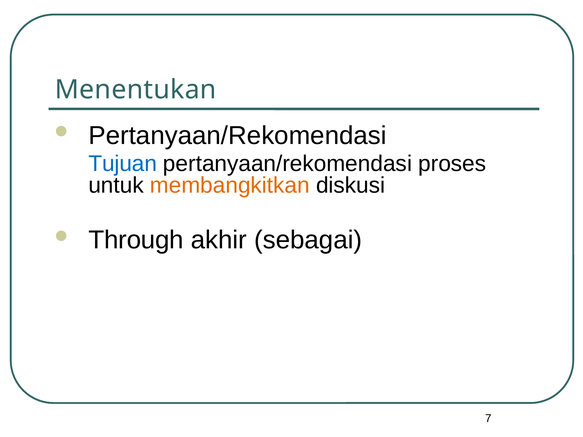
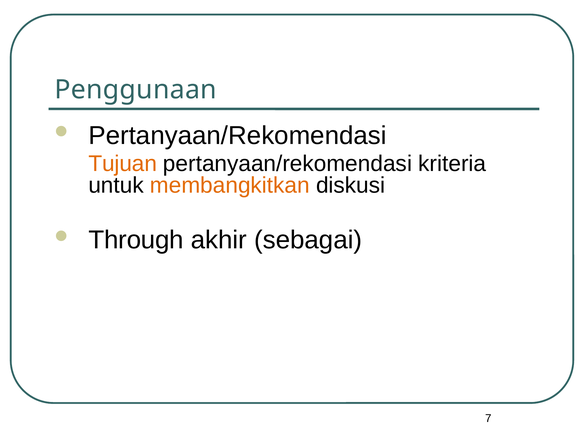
Menentukan: Menentukan -> Penggunaan
Tujuan colour: blue -> orange
proses: proses -> kriteria
